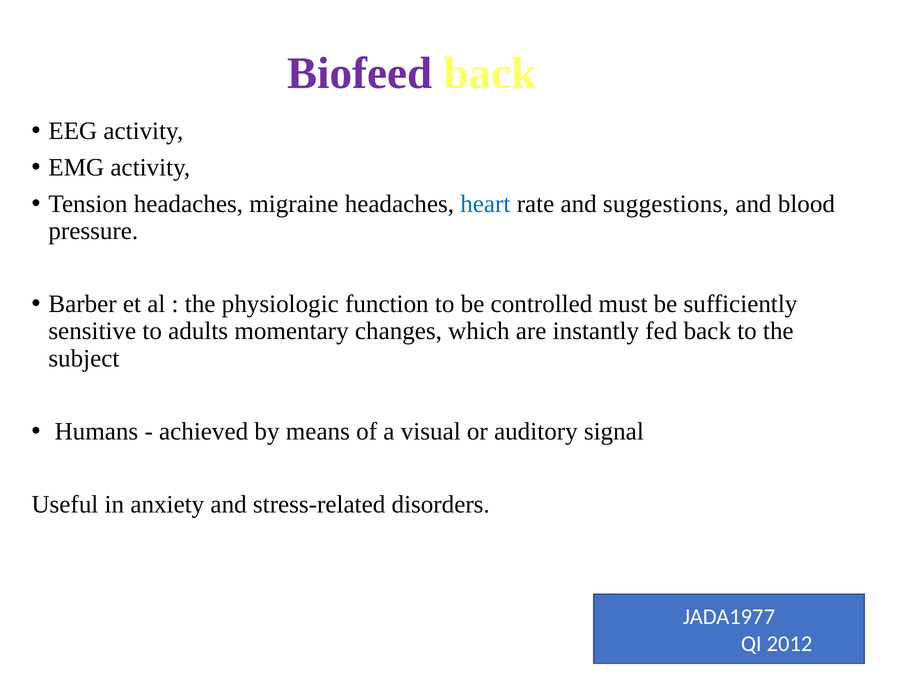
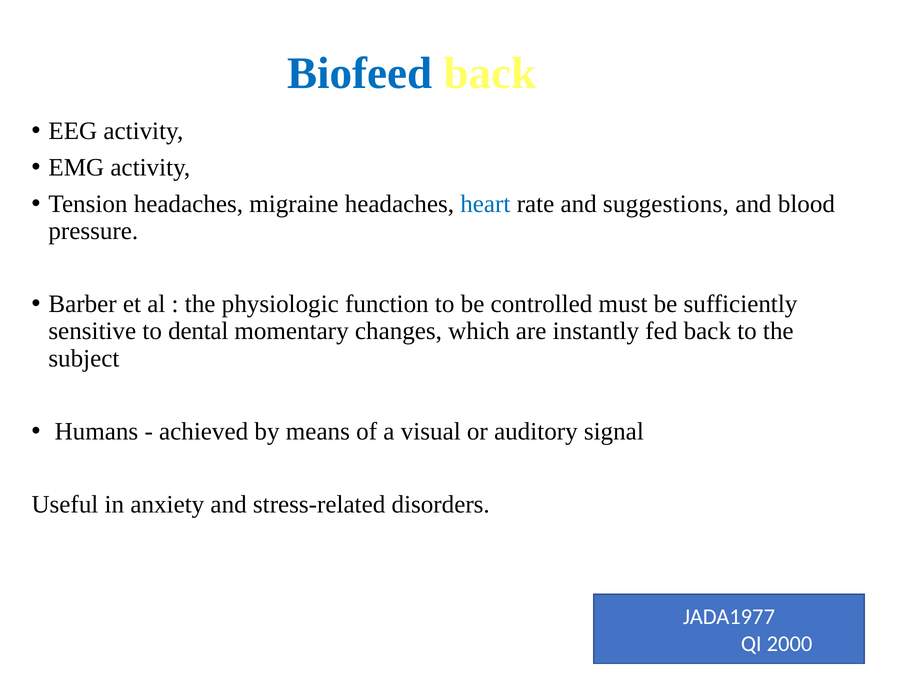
Biofeed colour: purple -> blue
adults: adults -> dental
2012: 2012 -> 2000
